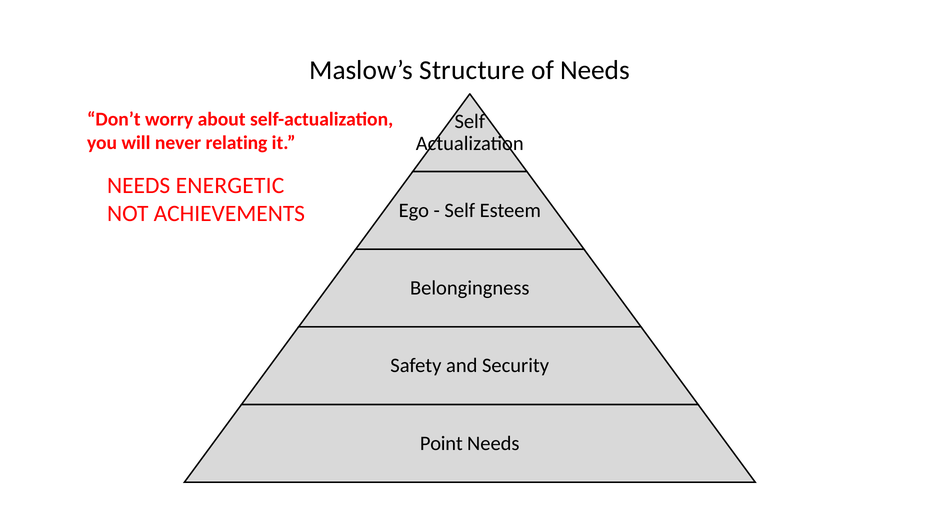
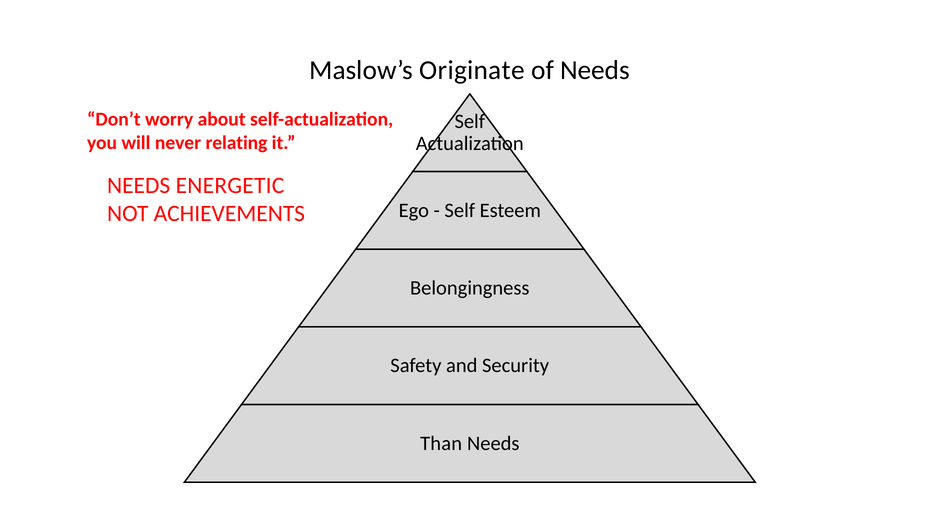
Structure: Structure -> Originate
Point: Point -> Than
